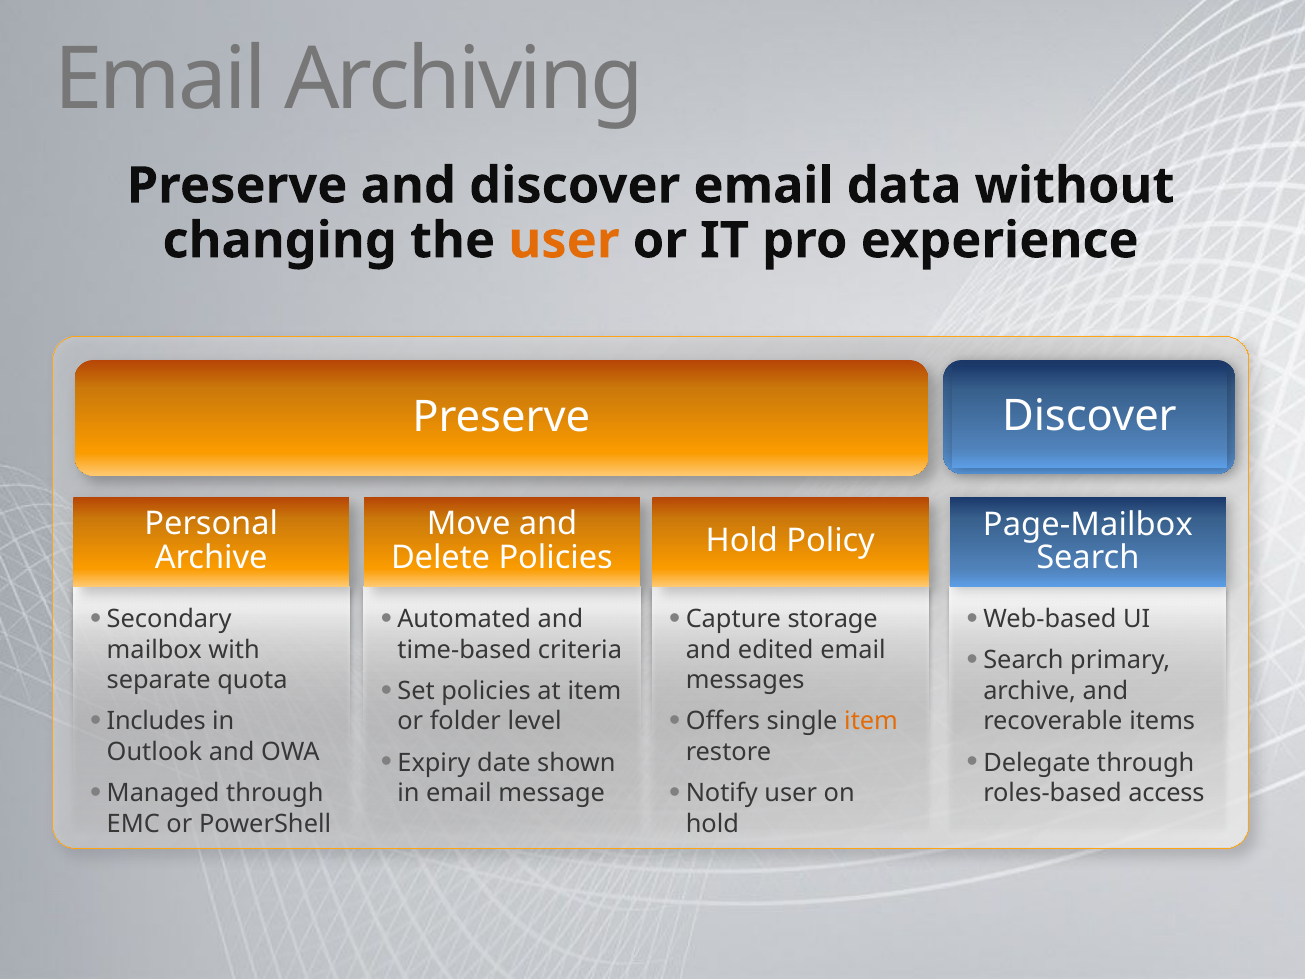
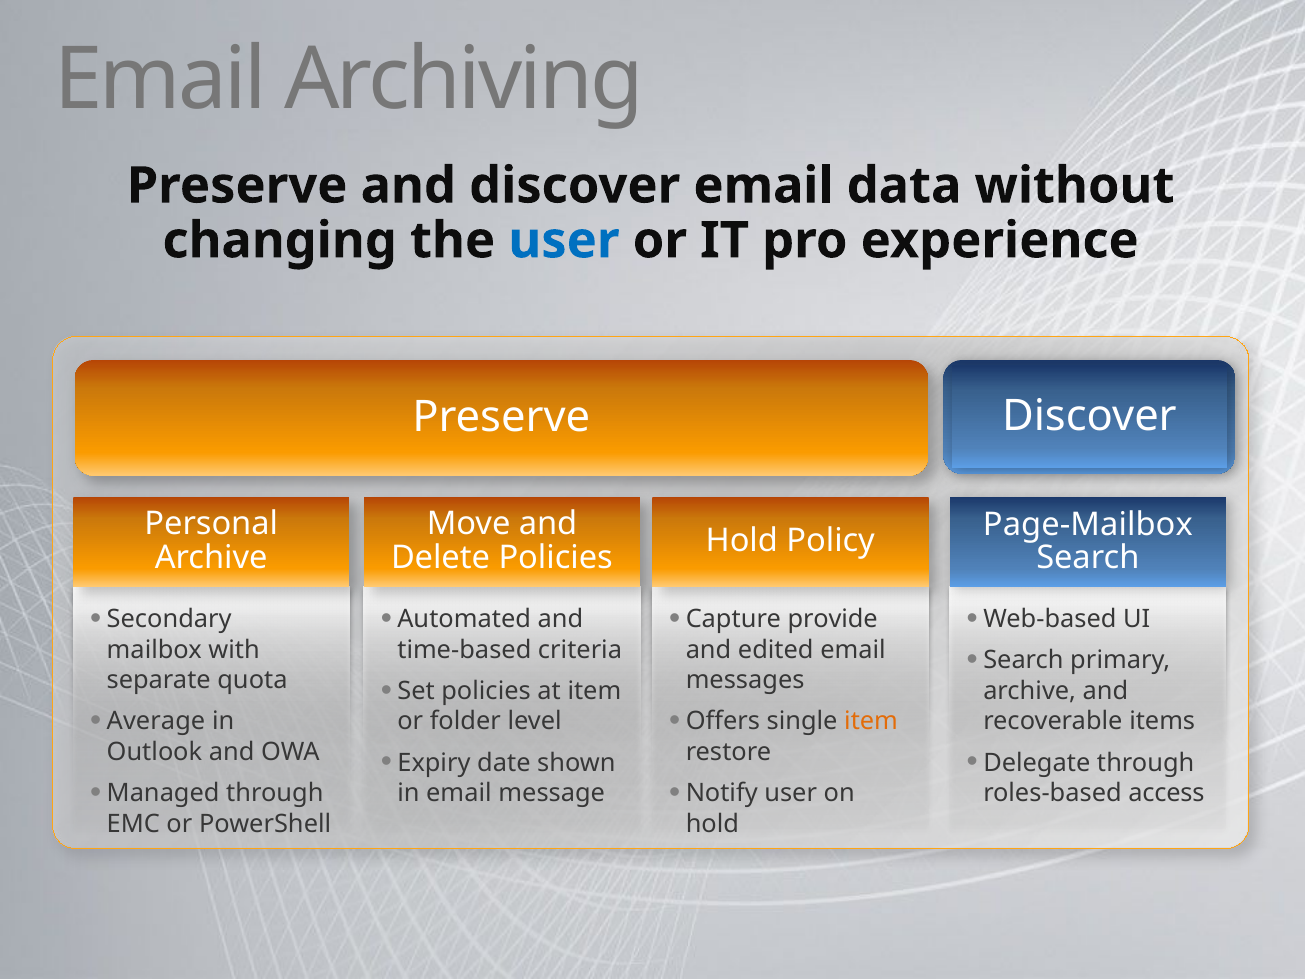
user at (564, 241) colour: orange -> blue
storage: storage -> provide
Includes: Includes -> Average
